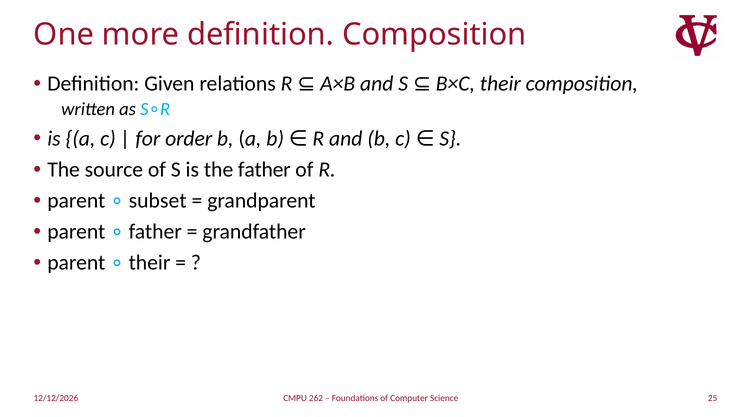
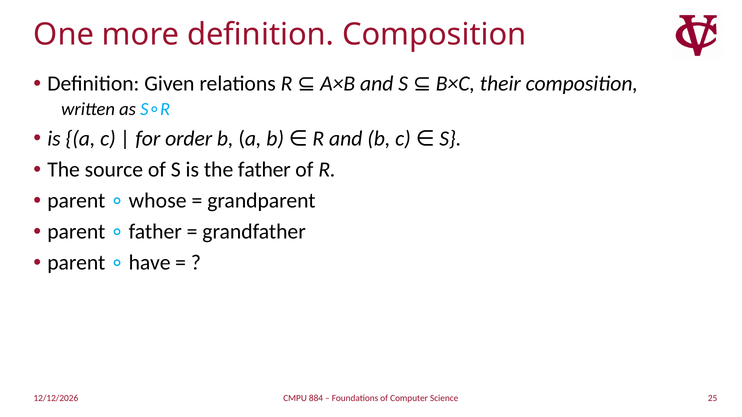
subset: subset -> whose
their at (150, 263): their -> have
262: 262 -> 884
